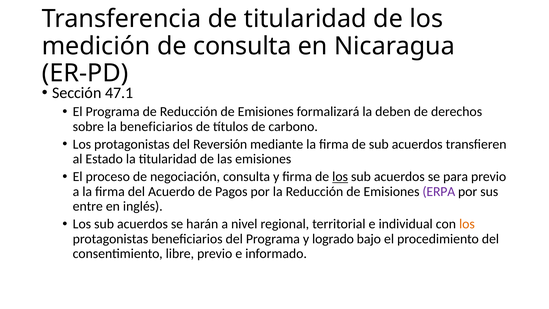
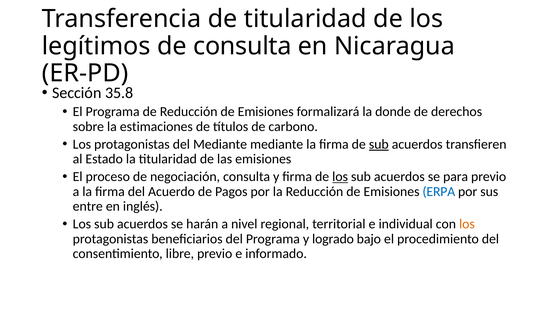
medición: medición -> legítimos
47.1: 47.1 -> 35.8
deben: deben -> donde
la beneficiarios: beneficiarios -> estimaciones
del Reversión: Reversión -> Mediante
sub at (379, 144) underline: none -> present
ERPA colour: purple -> blue
